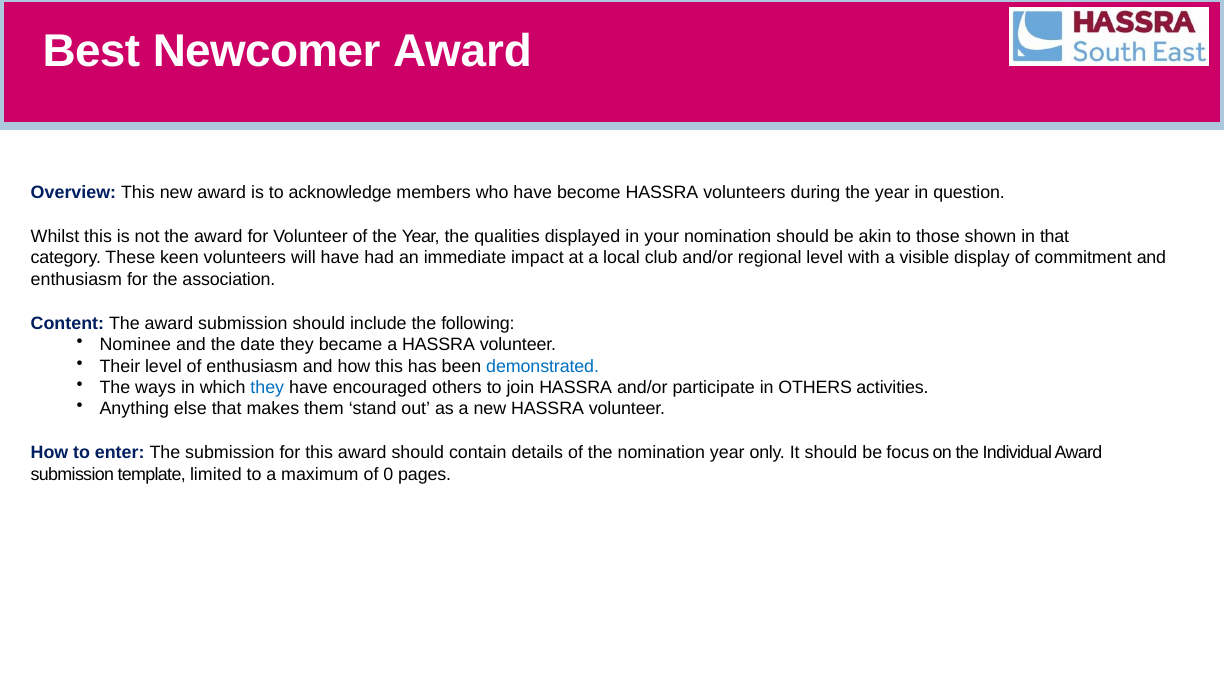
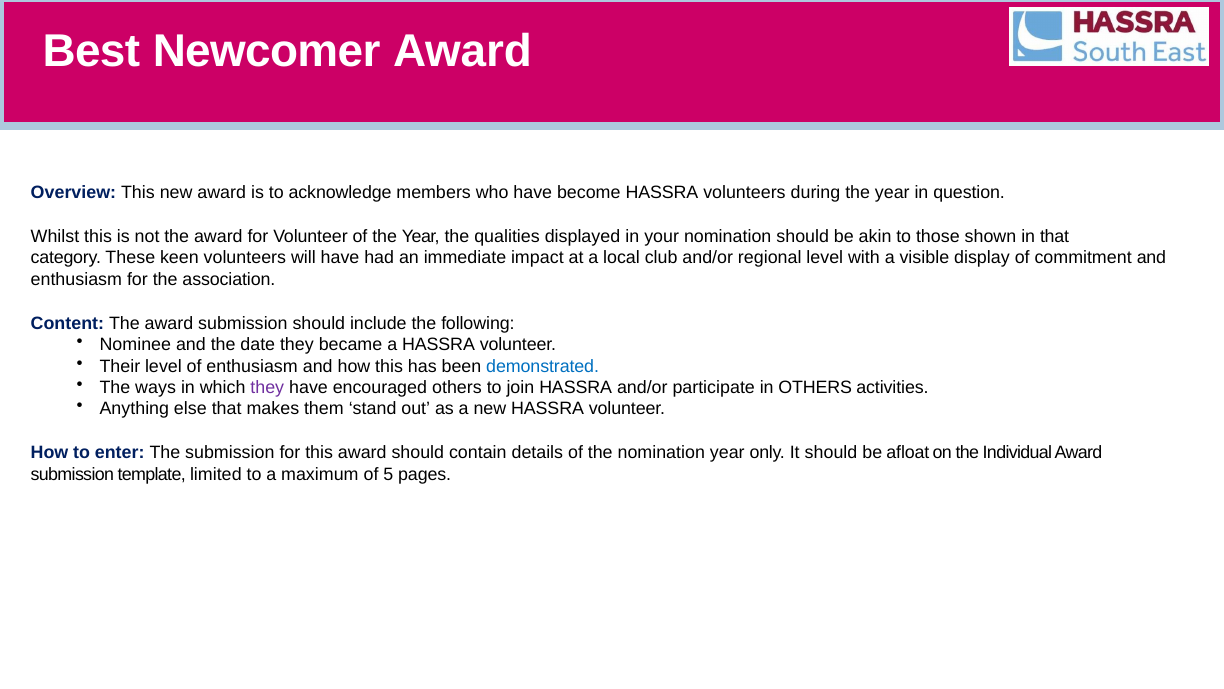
they at (267, 387) colour: blue -> purple
focus: focus -> afloat
0: 0 -> 5
